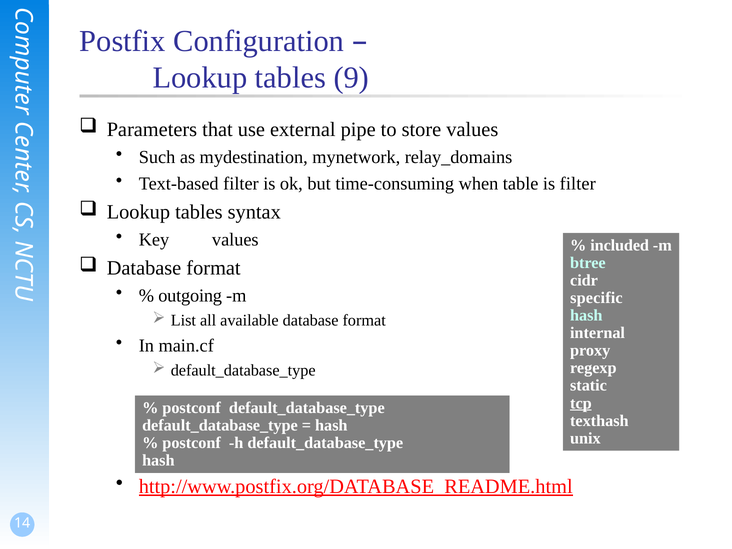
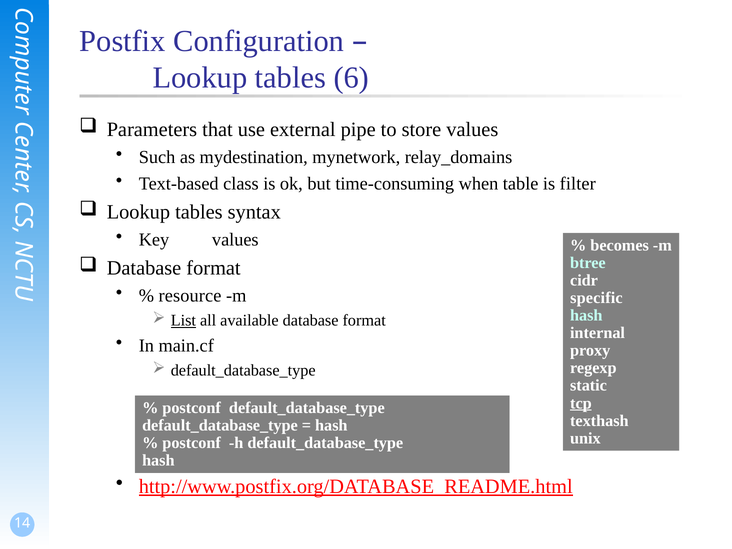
9: 9 -> 6
Text-based filter: filter -> class
included: included -> becomes
outgoing: outgoing -> resource
List underline: none -> present
